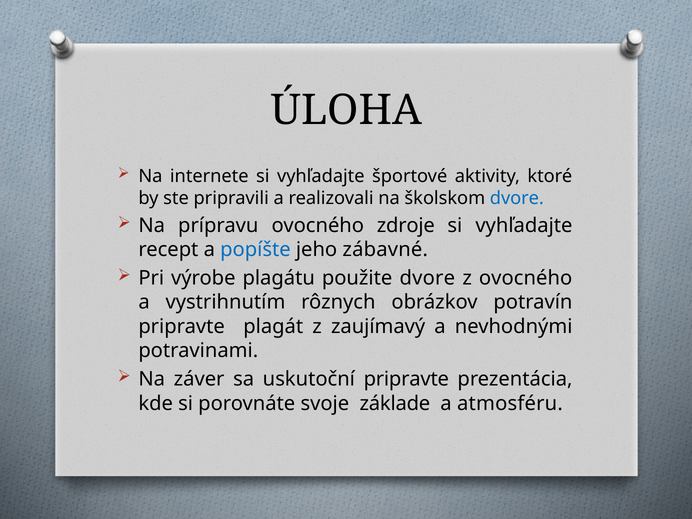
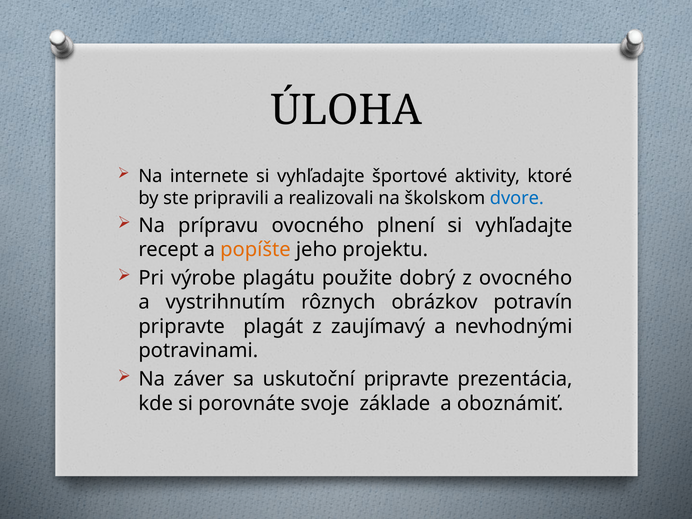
zdroje: zdroje -> plnení
popíšte colour: blue -> orange
zábavné: zábavné -> projektu
použite dvore: dvore -> dobrý
atmosféru: atmosféru -> oboznámiť
